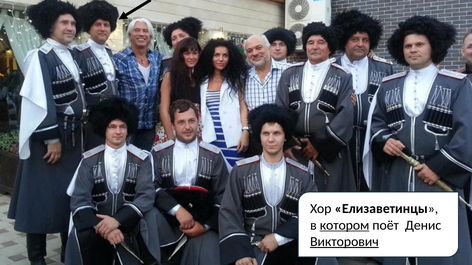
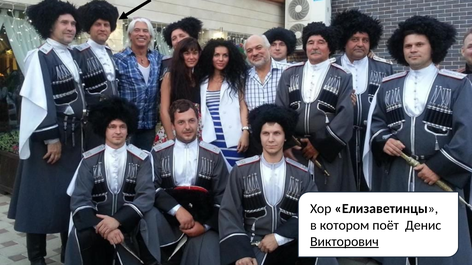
котором underline: present -> none
